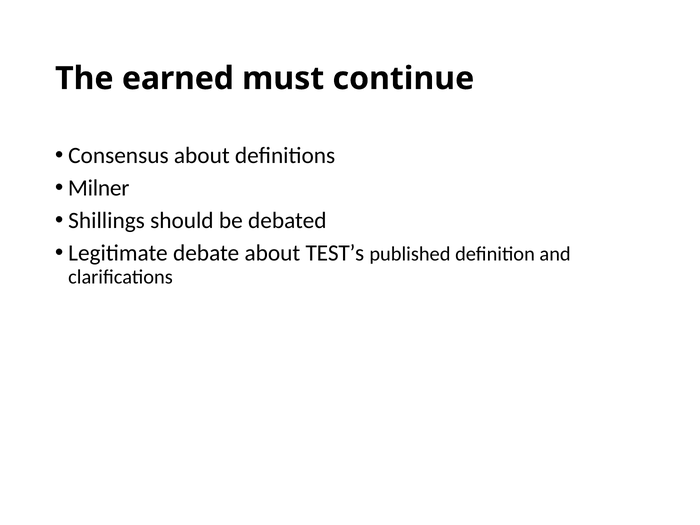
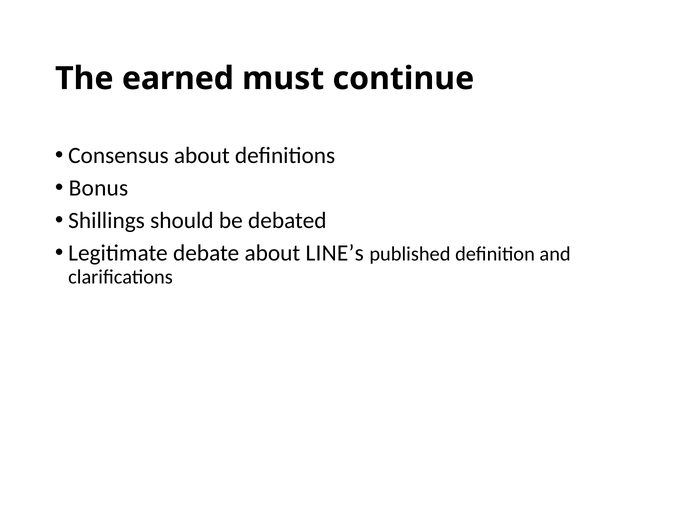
Milner: Milner -> Bonus
TEST’s: TEST’s -> LINE’s
